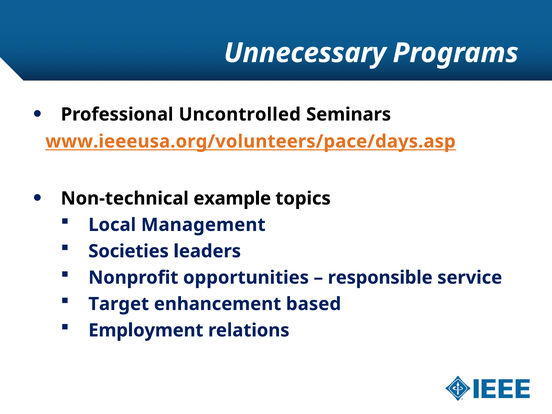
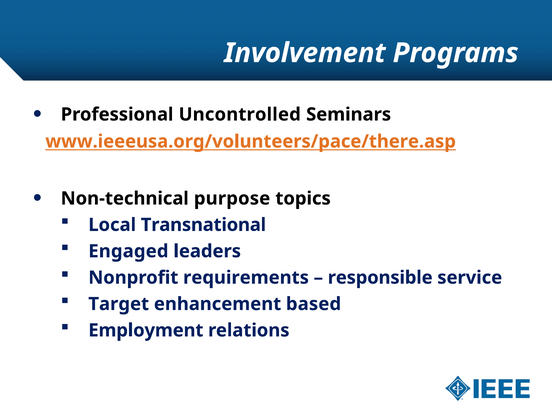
Unnecessary: Unnecessary -> Involvement
www.ieeeusa.org/volunteers/pace/days.asp: www.ieeeusa.org/volunteers/pace/days.asp -> www.ieeeusa.org/volunteers/pace/there.asp
example: example -> purpose
Management: Management -> Transnational
Societies: Societies -> Engaged
opportunities: opportunities -> requirements
